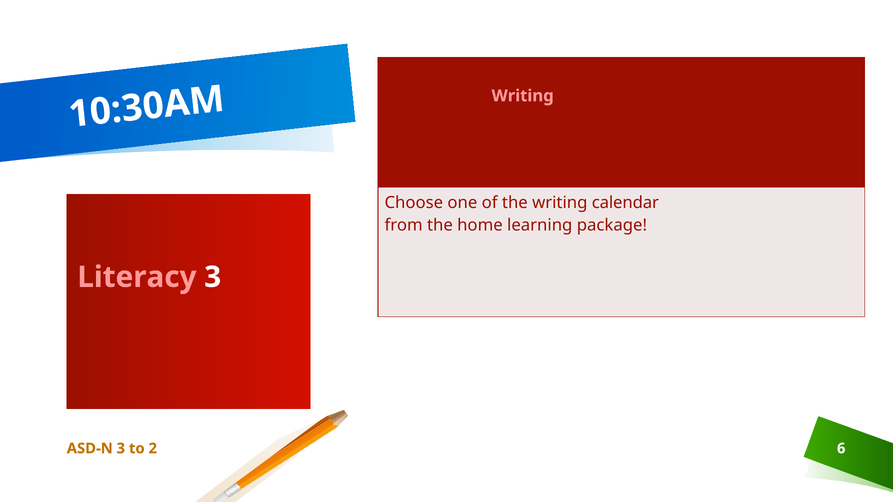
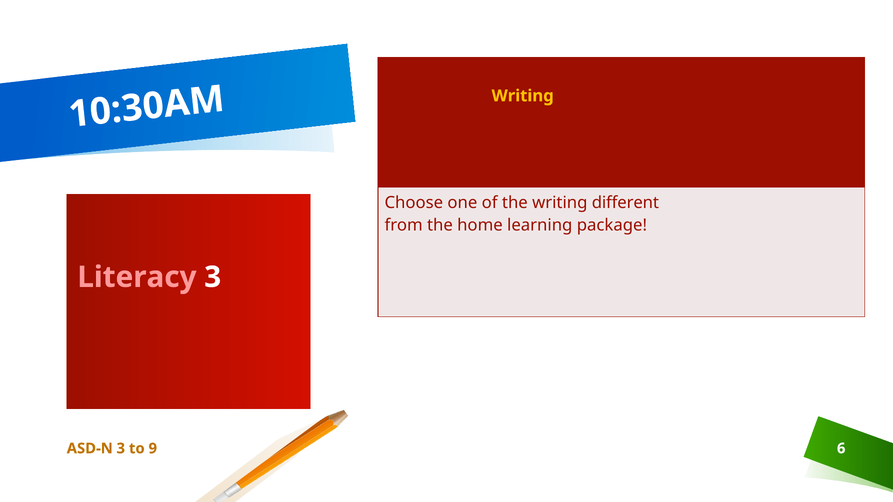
Writing at (523, 96) colour: pink -> yellow
calendar: calendar -> different
2: 2 -> 9
